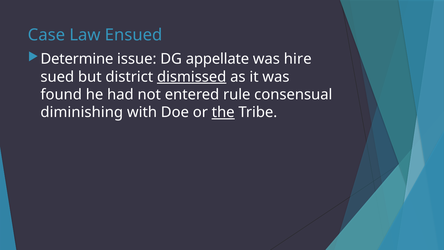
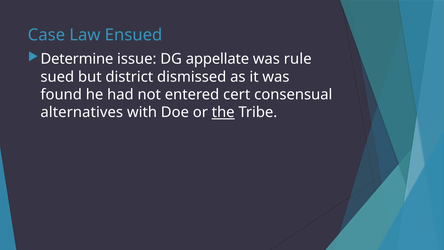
hire: hire -> rule
dismissed underline: present -> none
rule: rule -> cert
diminishing: diminishing -> alternatives
